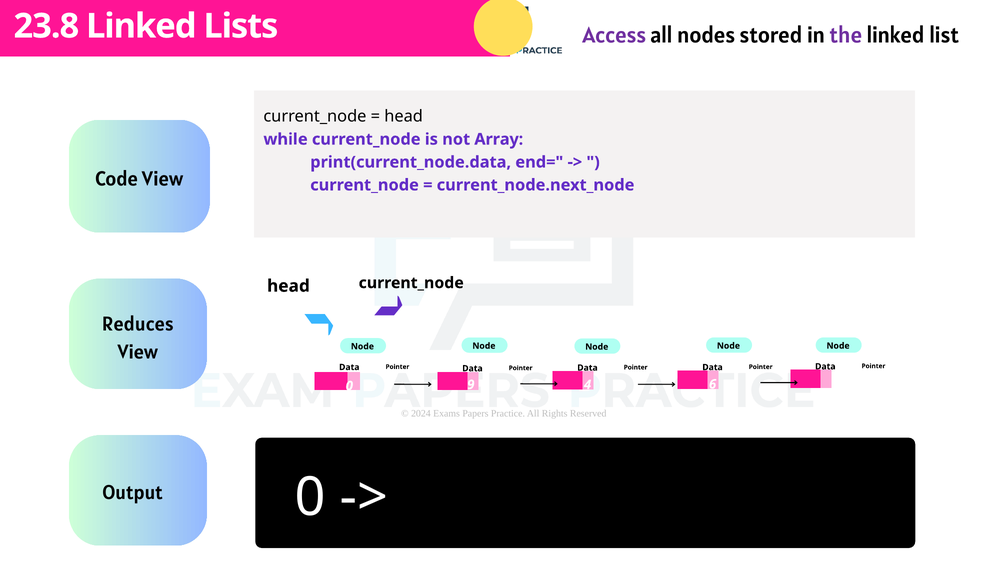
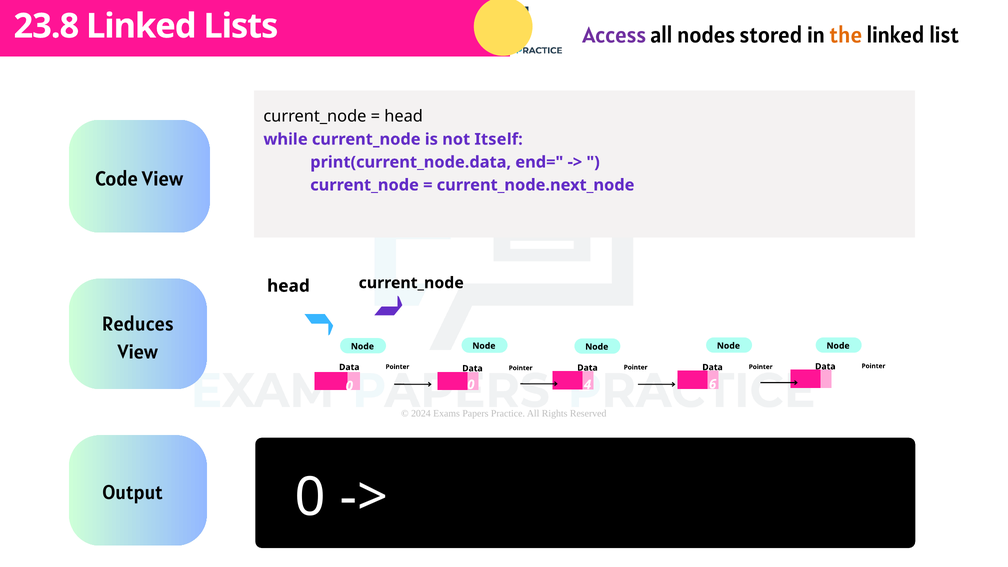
the colour: purple -> orange
Array: Array -> Itself
0 9: 9 -> 0
